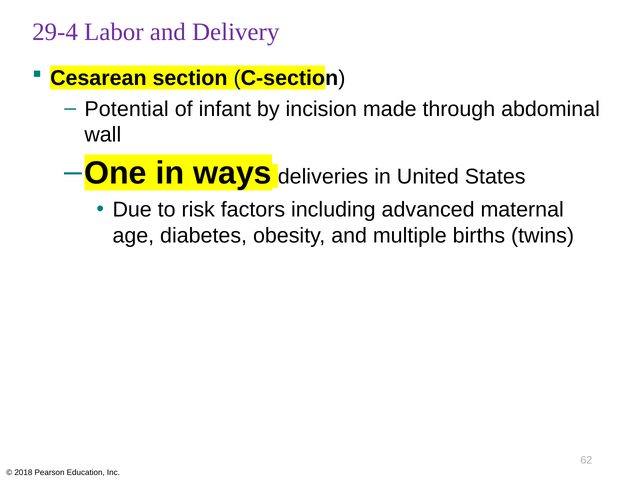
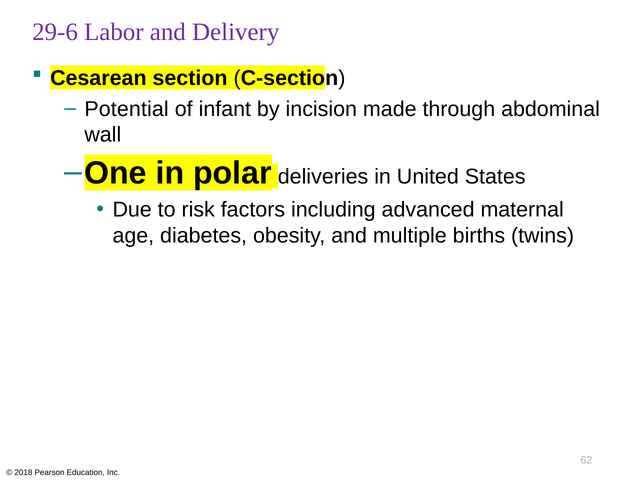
29-4: 29-4 -> 29-6
ways: ways -> polar
